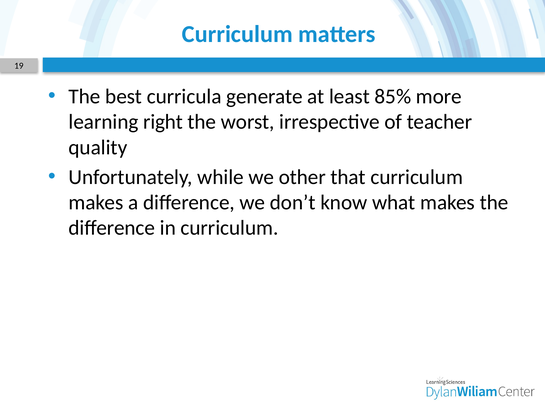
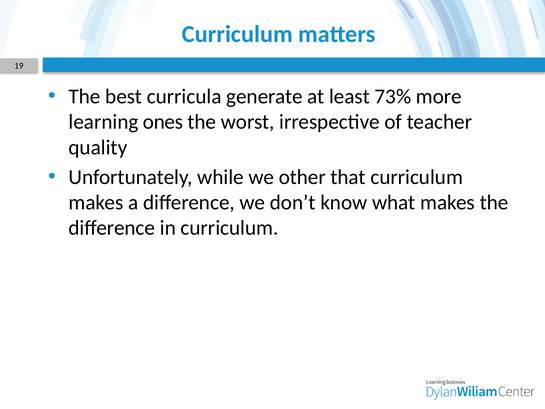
85%: 85% -> 73%
right: right -> ones
